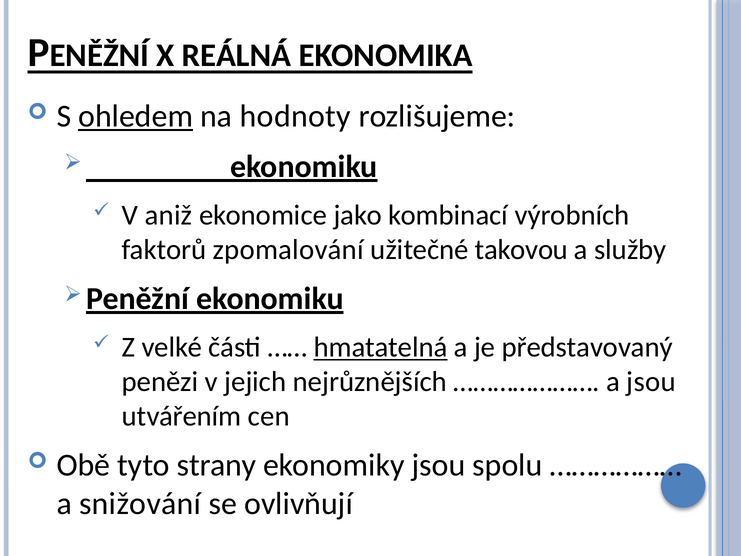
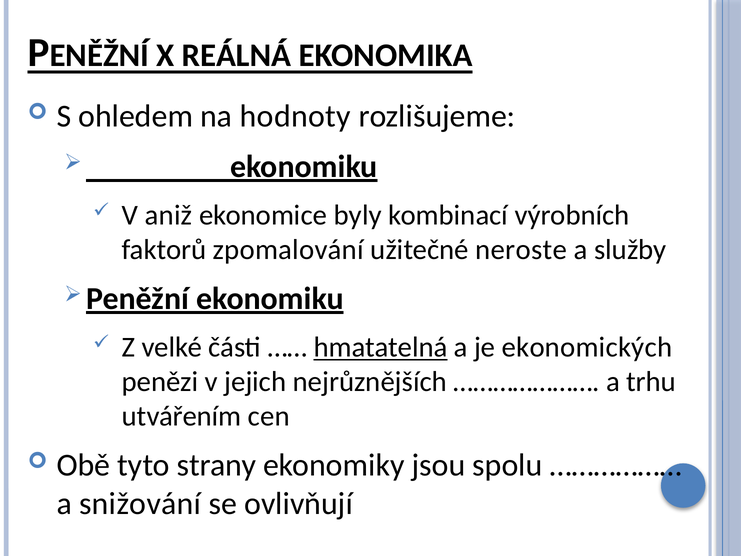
ohledem underline: present -> none
jako: jako -> byly
takovou: takovou -> neroste
představovaný: představovaný -> ekonomických
a jsou: jsou -> trhu
